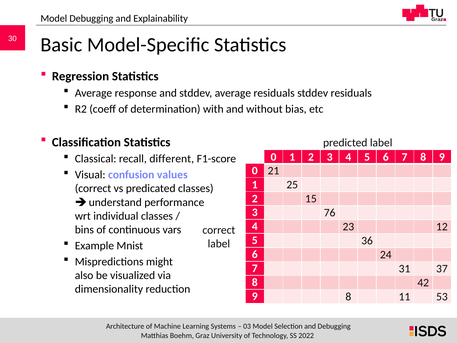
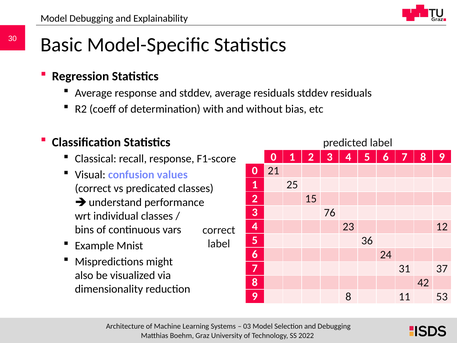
recall different: different -> response
